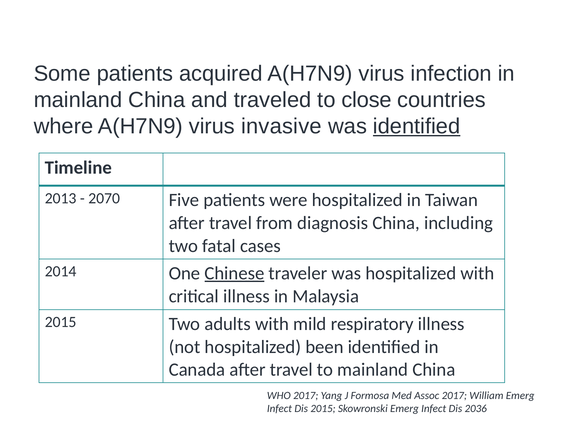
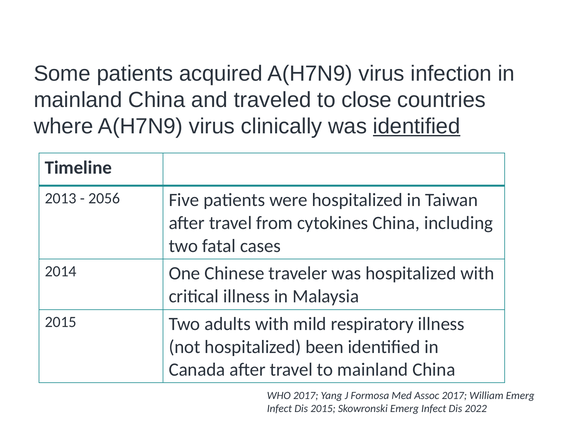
invasive: invasive -> clinically
2070: 2070 -> 2056
diagnosis: diagnosis -> cytokines
Chinese underline: present -> none
2036: 2036 -> 2022
